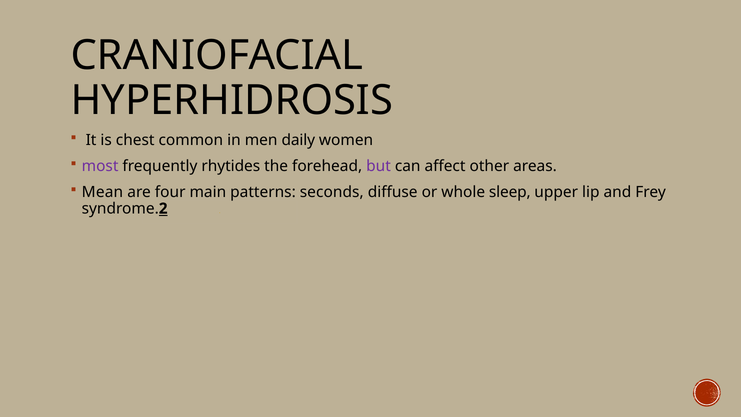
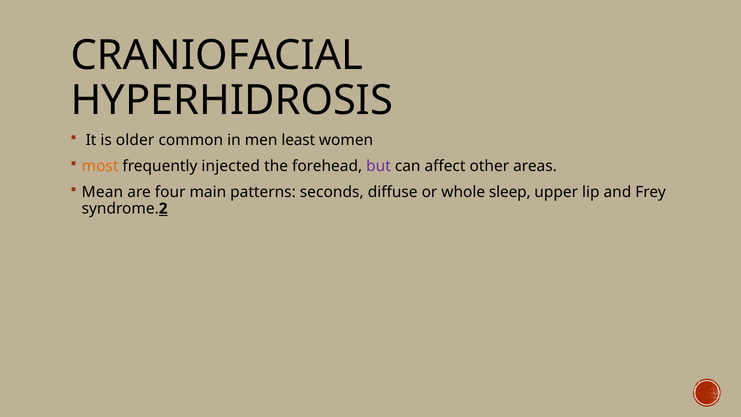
chest: chest -> older
daily: daily -> least
most colour: purple -> orange
rhytides: rhytides -> injected
